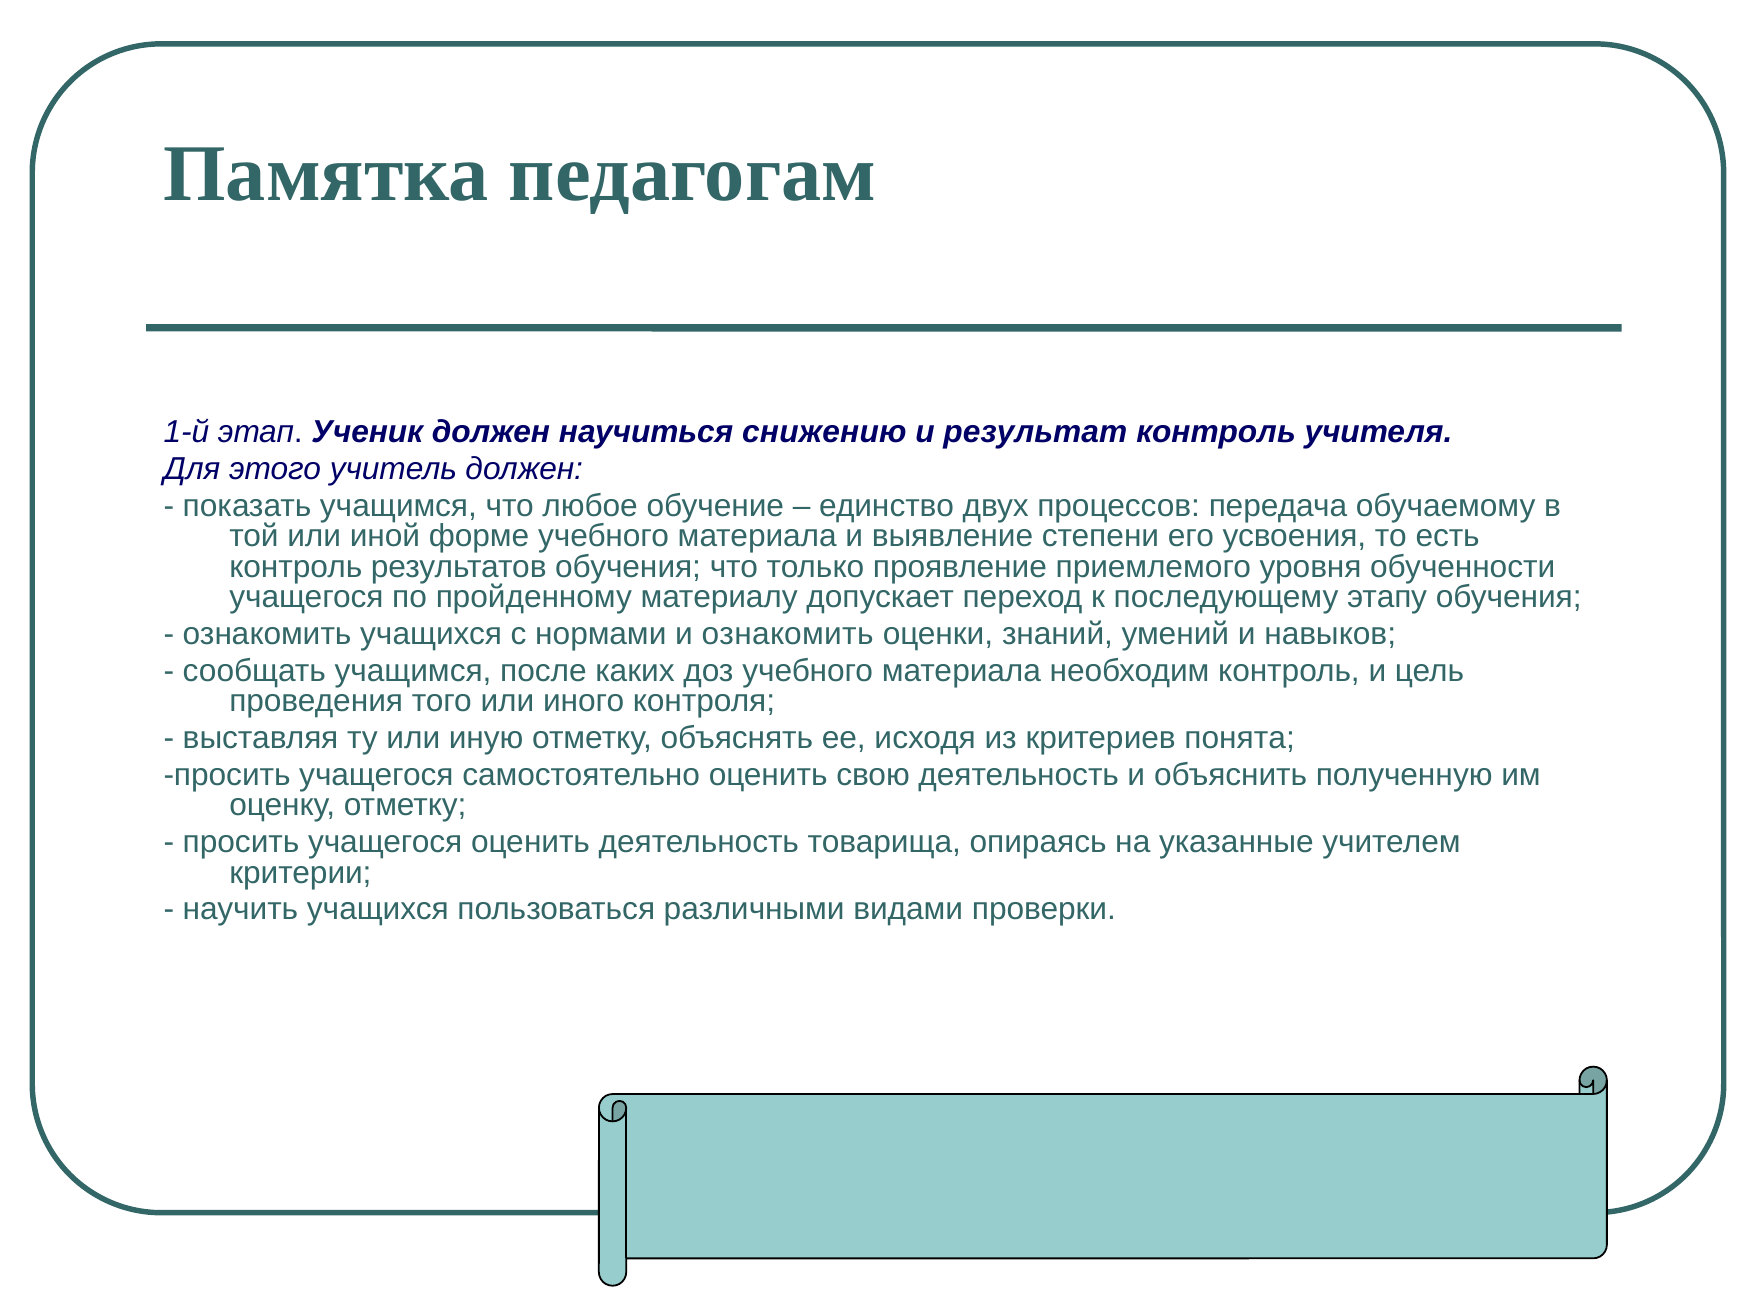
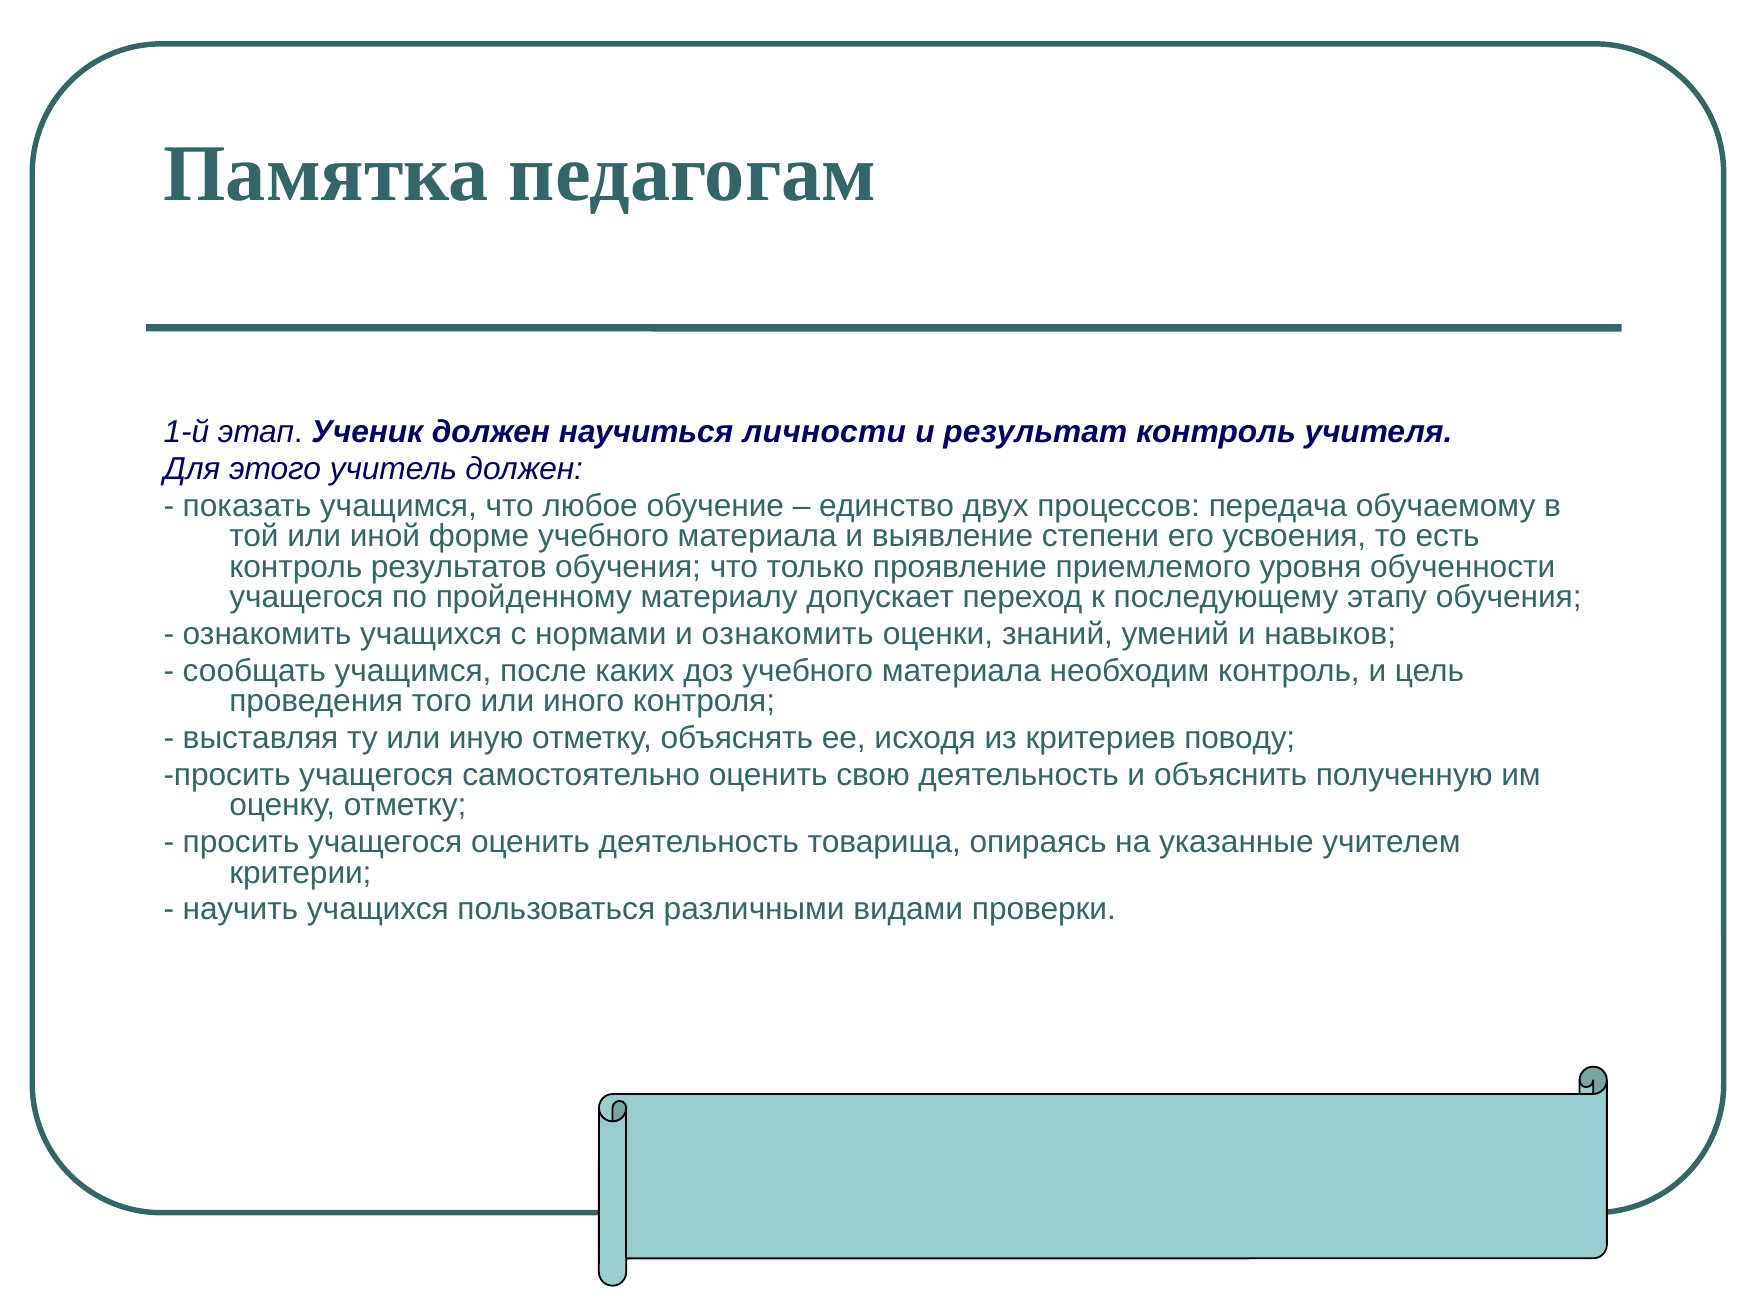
снижению: снижению -> личности
понята: понята -> поводу
